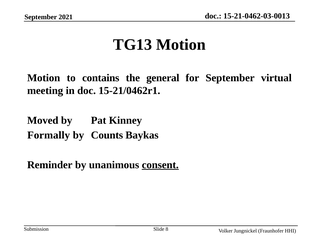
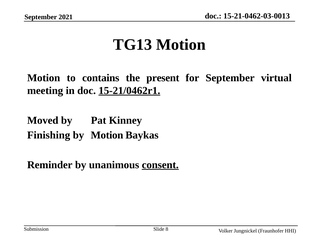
general: general -> present
15-21/0462r1 underline: none -> present
Formally: Formally -> Finishing
by Counts: Counts -> Motion
